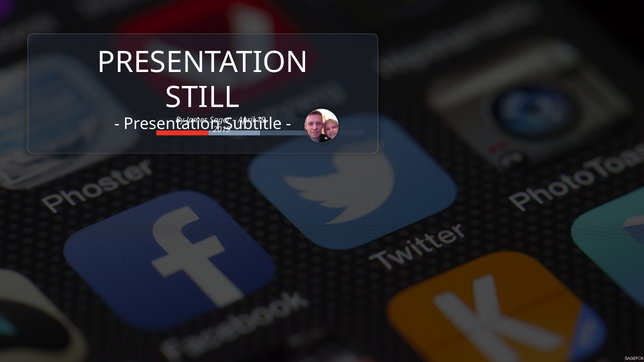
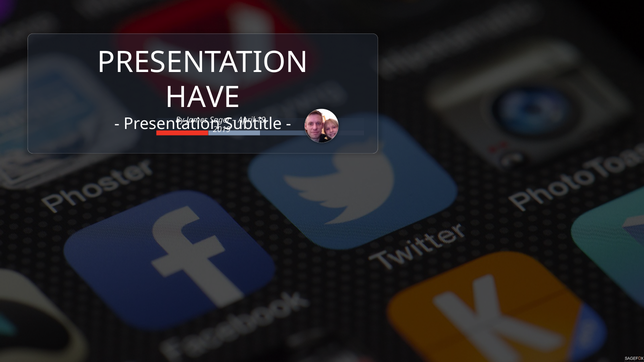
STILL: STILL -> HAVE
